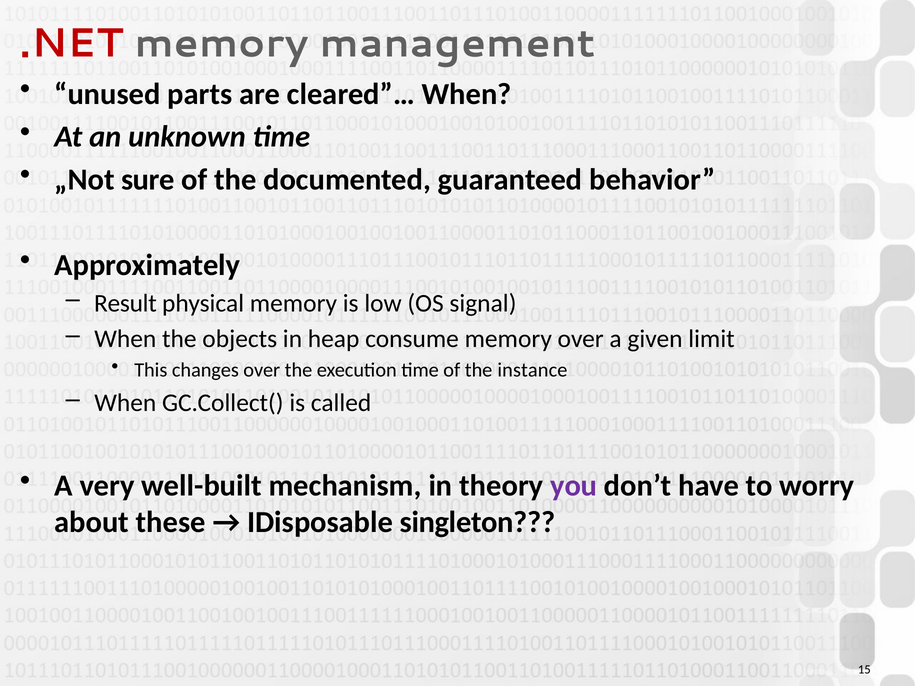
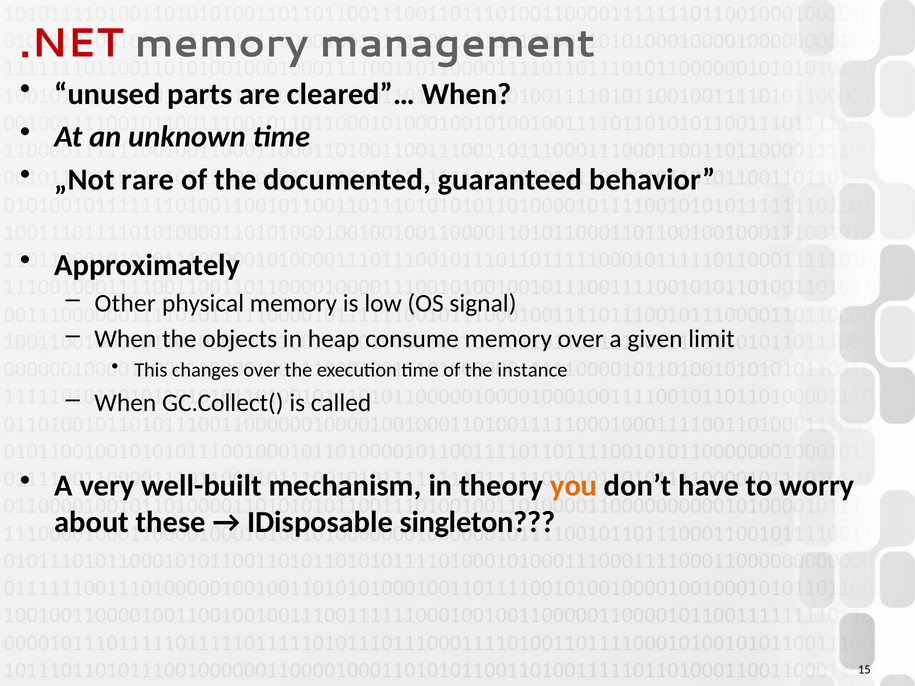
sure: sure -> rare
Result: Result -> Other
you colour: purple -> orange
